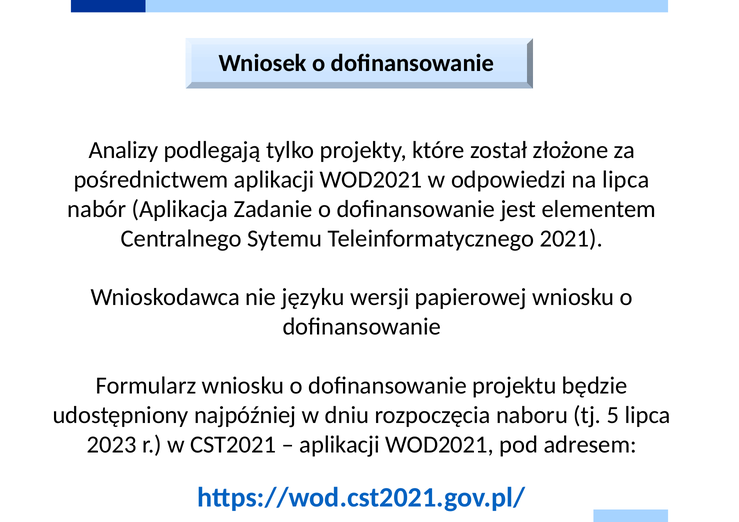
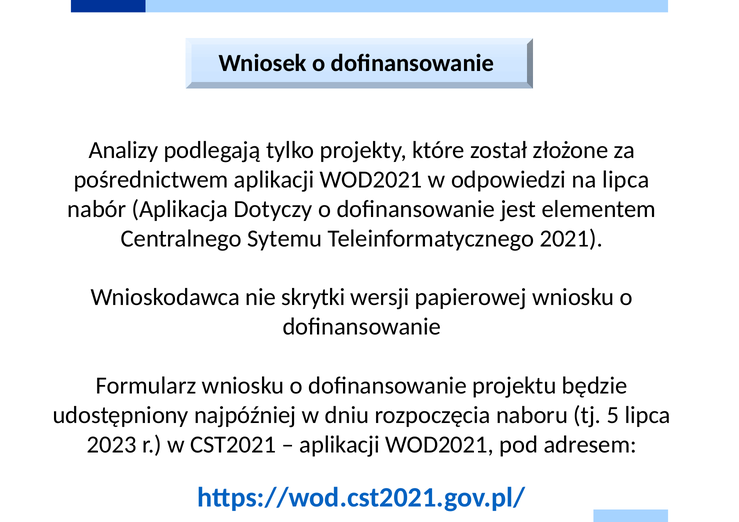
Zadanie: Zadanie -> Dotyczy
języku: języku -> skrytki
